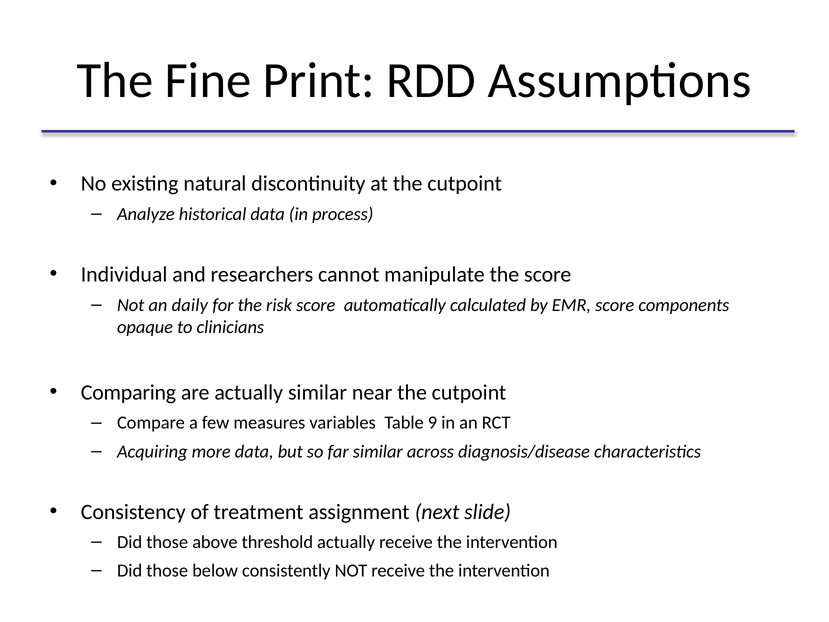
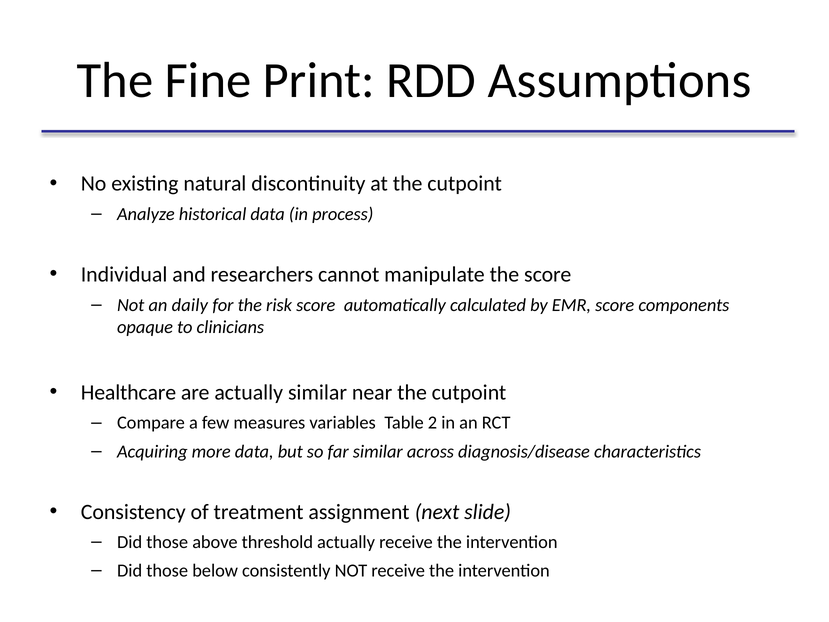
Comparing: Comparing -> Healthcare
9: 9 -> 2
